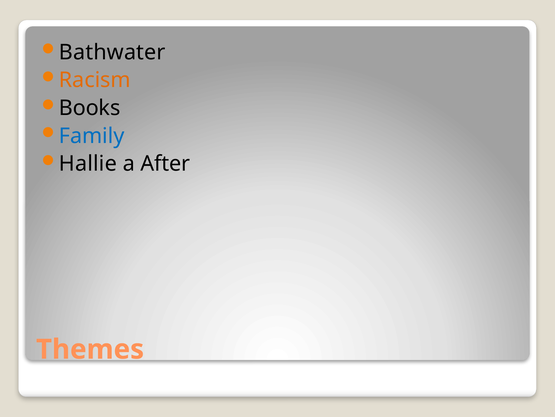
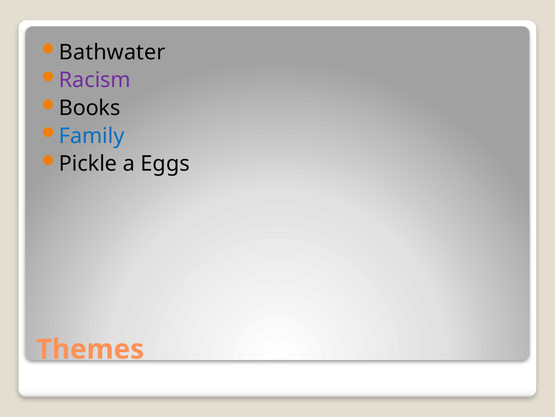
Racism colour: orange -> purple
Hallie: Hallie -> Pickle
After: After -> Eggs
